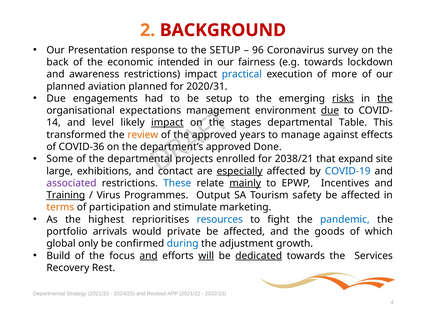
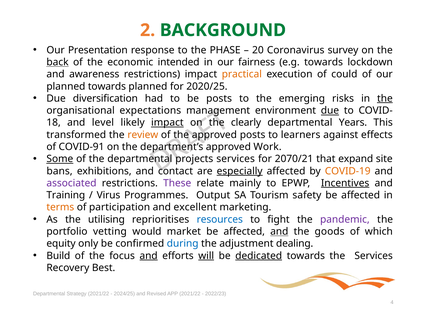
BACKGROUND colour: red -> green
the SETUP: SETUP -> PHASE
96: 96 -> 20
back underline: none -> present
practical colour: blue -> orange
more: more -> could
planned aviation: aviation -> towards
2020/31: 2020/31 -> 2020/25
engagements: engagements -> diversification
be setup: setup -> posts
risks underline: present -> none
14: 14 -> 18
stages: stages -> clearly
Table: Table -> Years
years at (253, 135): years -> posts
manage: manage -> learners
COVID-36: COVID-36 -> COVID-91
Done: Done -> Work
Some underline: none -> present
enrolled at (236, 159): enrolled -> services
2038/21: 2038/21 -> 2070/21
large: large -> bans
COVID-19 colour: blue -> orange
These colour: blue -> purple
mainly underline: present -> none
Incentives underline: none -> present
Training underline: present -> none
stimulate: stimulate -> excellent
highest: highest -> utilising
pandemic colour: blue -> purple
arrivals: arrivals -> vetting
private: private -> market
and at (279, 232) underline: none -> present
global: global -> equity
growth: growth -> dealing
Rest: Rest -> Best
